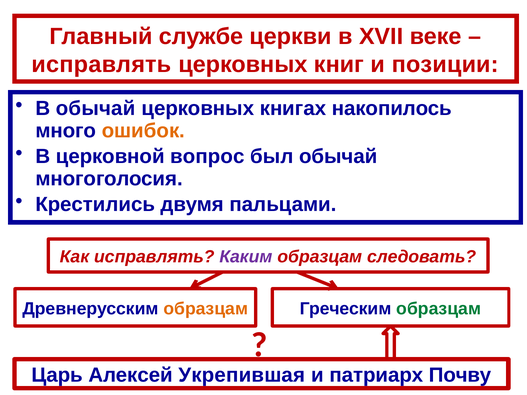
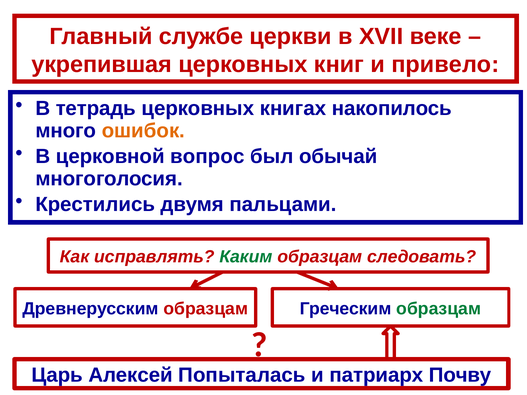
исправлять at (102, 64): исправлять -> укрепившая
позиции: позиции -> привело
В обычай: обычай -> тетрадь
Каким colour: purple -> green
образцам at (206, 309) colour: orange -> red
Укрепившая: Укрепившая -> Попыталась
